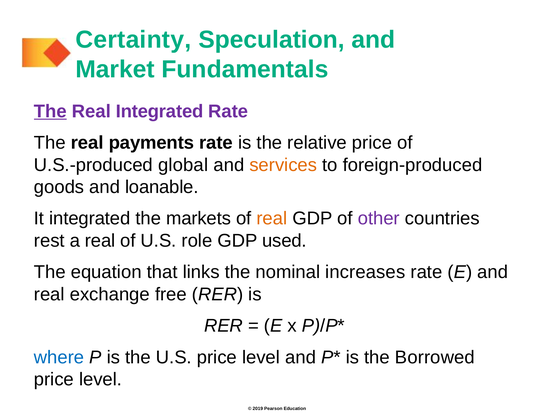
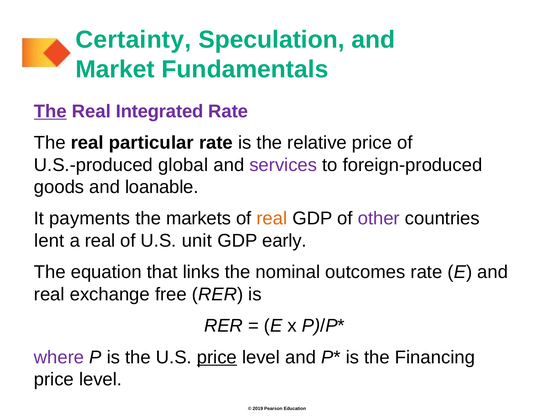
payments: payments -> particular
services colour: orange -> purple
It integrated: integrated -> payments
rest: rest -> lent
role: role -> unit
used: used -> early
increases: increases -> outcomes
where colour: blue -> purple
price at (217, 357) underline: none -> present
Borrowed: Borrowed -> Financing
